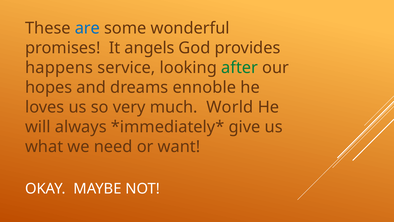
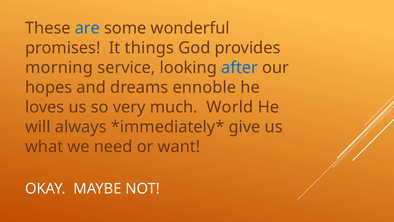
angels: angels -> things
happens: happens -> morning
after colour: green -> blue
